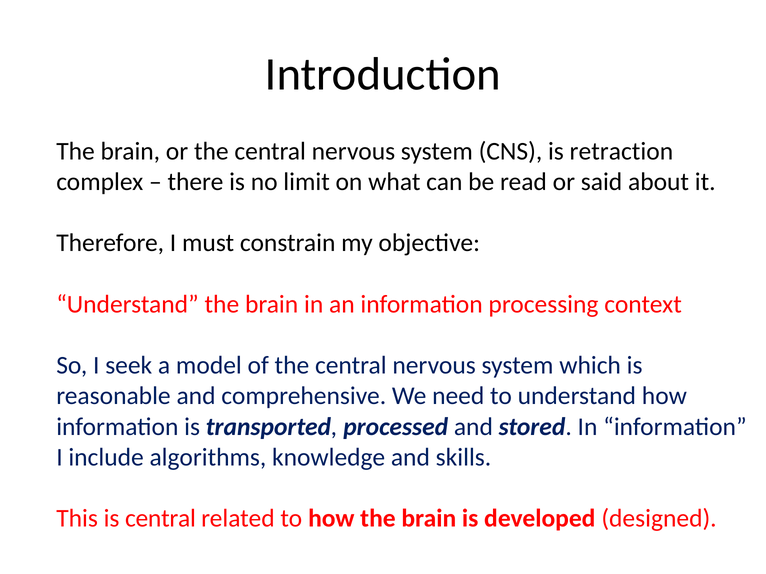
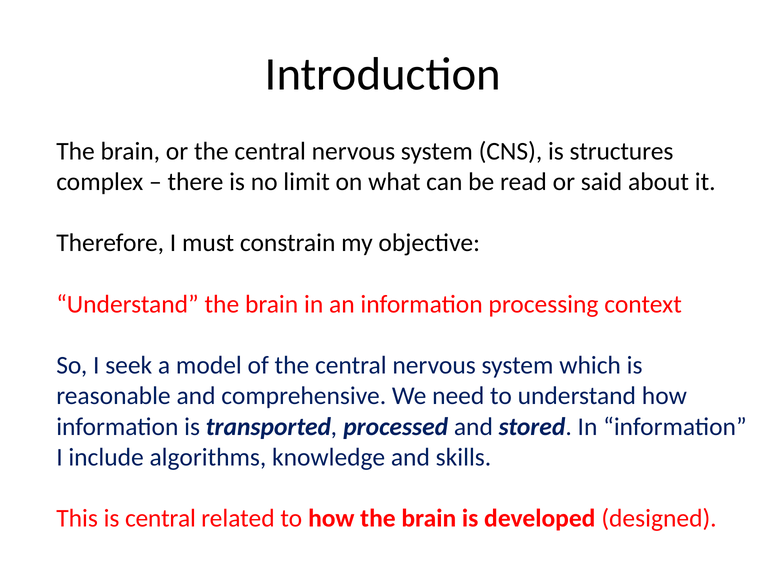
retraction: retraction -> structures
